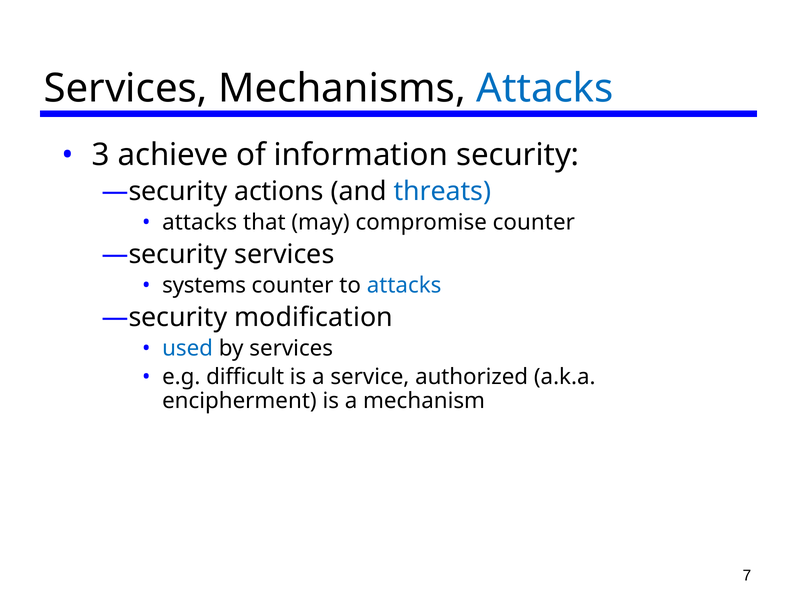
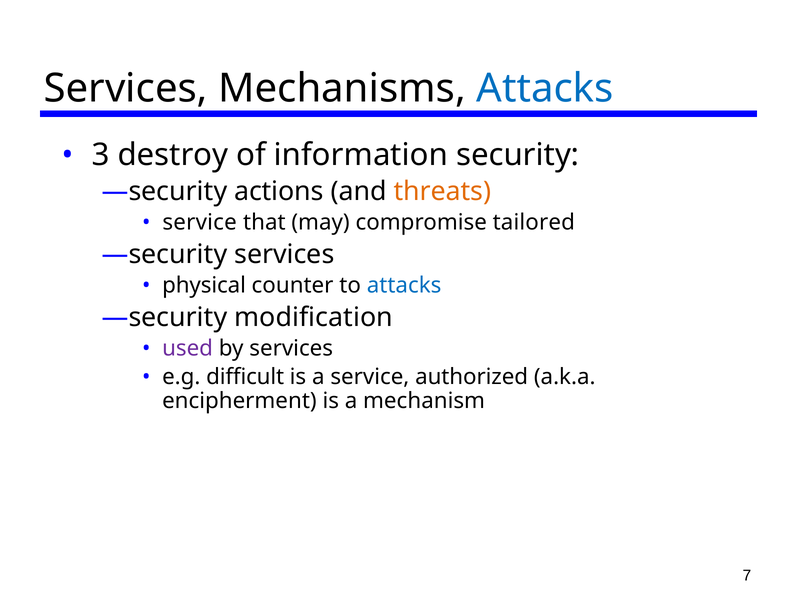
achieve: achieve -> destroy
threats colour: blue -> orange
attacks at (200, 222): attacks -> service
compromise counter: counter -> tailored
systems: systems -> physical
used colour: blue -> purple
